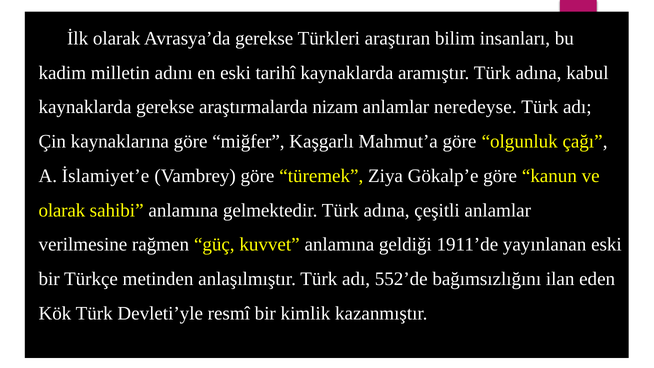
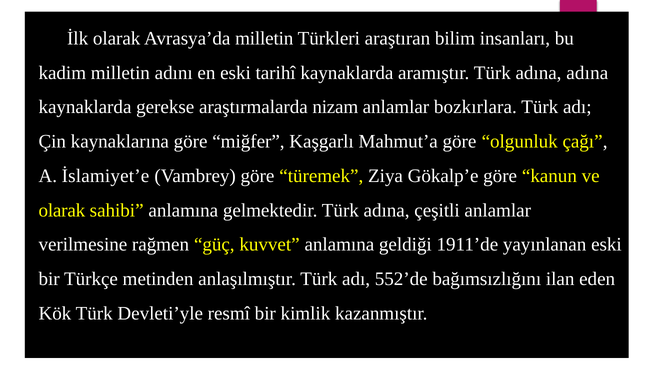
Avrasya’da gerekse: gerekse -> milletin
adına kabul: kabul -> adına
neredeyse: neredeyse -> bozkırlara
